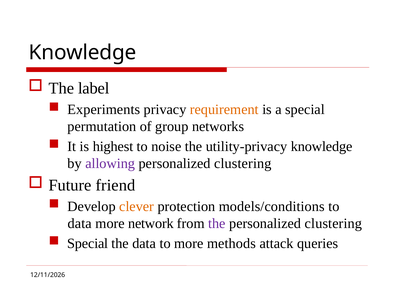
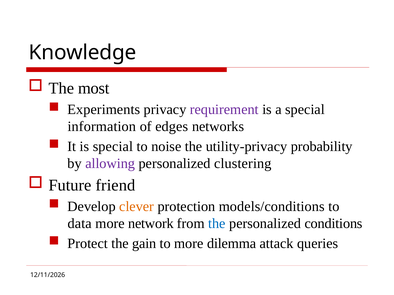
label: label -> most
requirement colour: orange -> purple
permutation: permutation -> information
group: group -> edges
is highest: highest -> special
utility-privacy knowledge: knowledge -> probability
the at (217, 224) colour: purple -> blue
clustering at (333, 224): clustering -> conditions
Special at (88, 244): Special -> Protect
the data: data -> gain
methods: methods -> dilemma
